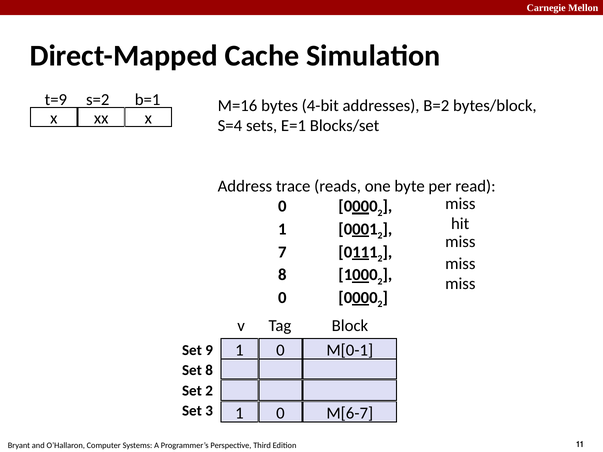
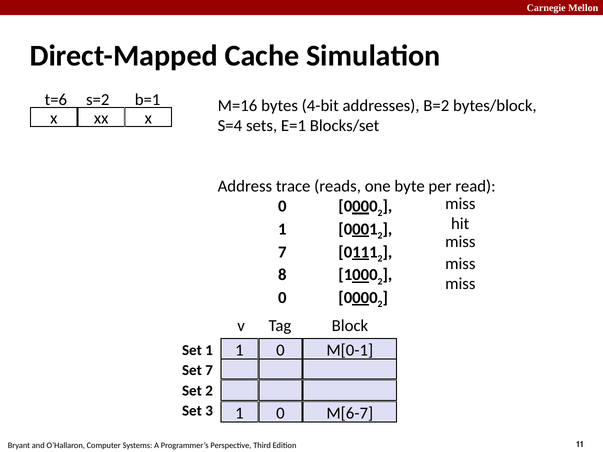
t=9: t=9 -> t=6
Set 9: 9 -> 1
Set 8: 8 -> 7
